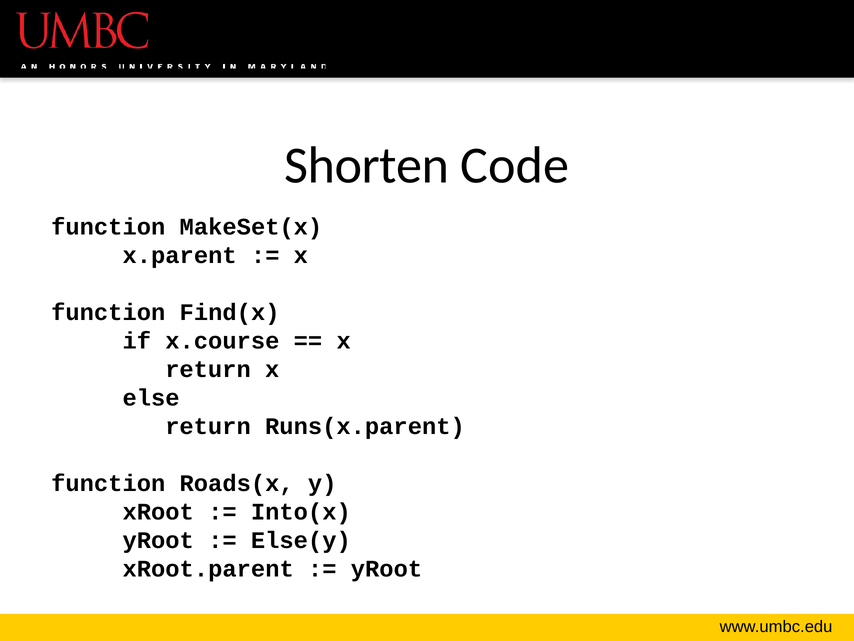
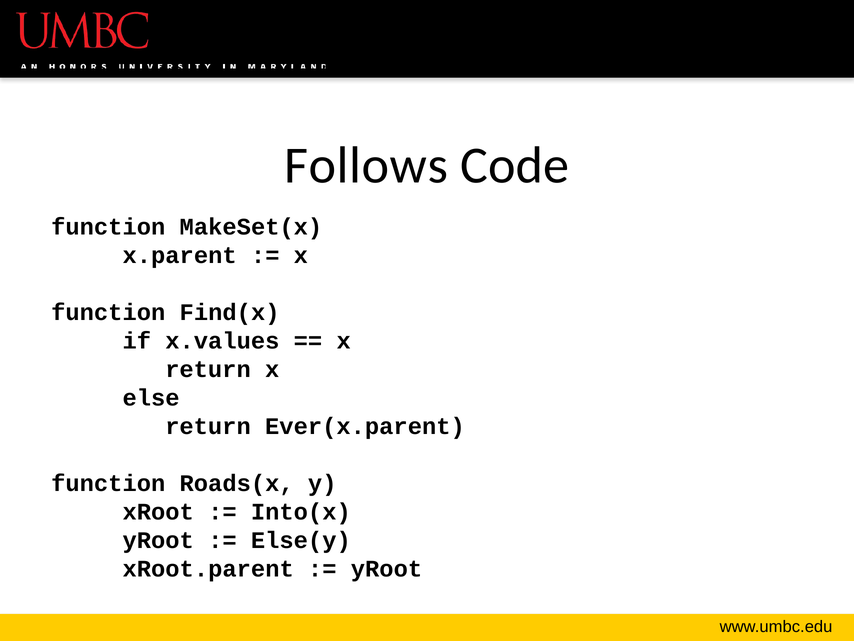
Shorten: Shorten -> Follows
x.course: x.course -> x.values
Runs(x.parent: Runs(x.parent -> Ever(x.parent
